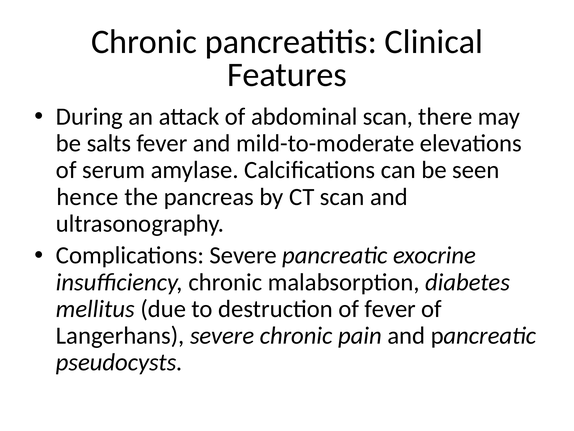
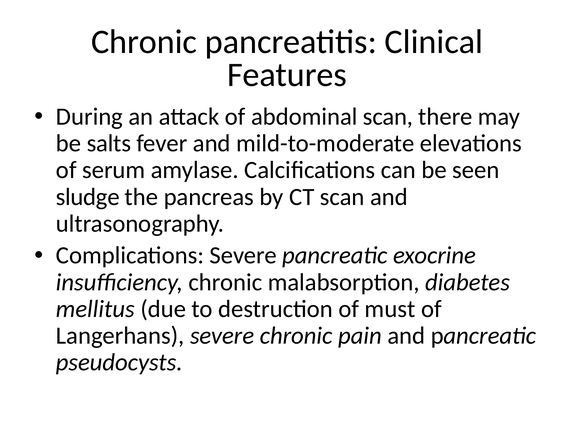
hence: hence -> sludge
of fever: fever -> must
